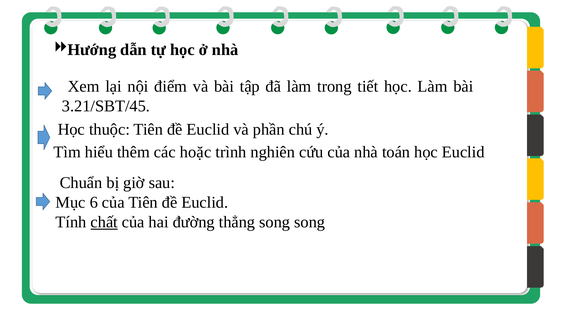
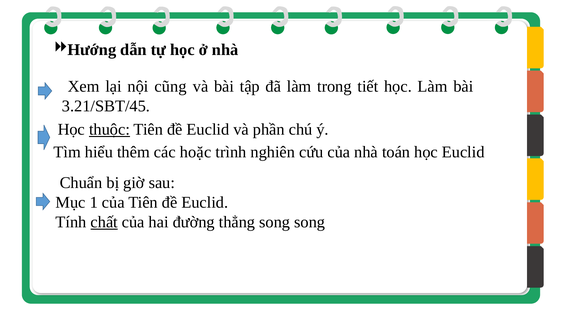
điểm: điểm -> cũng
thuộc underline: none -> present
6: 6 -> 1
